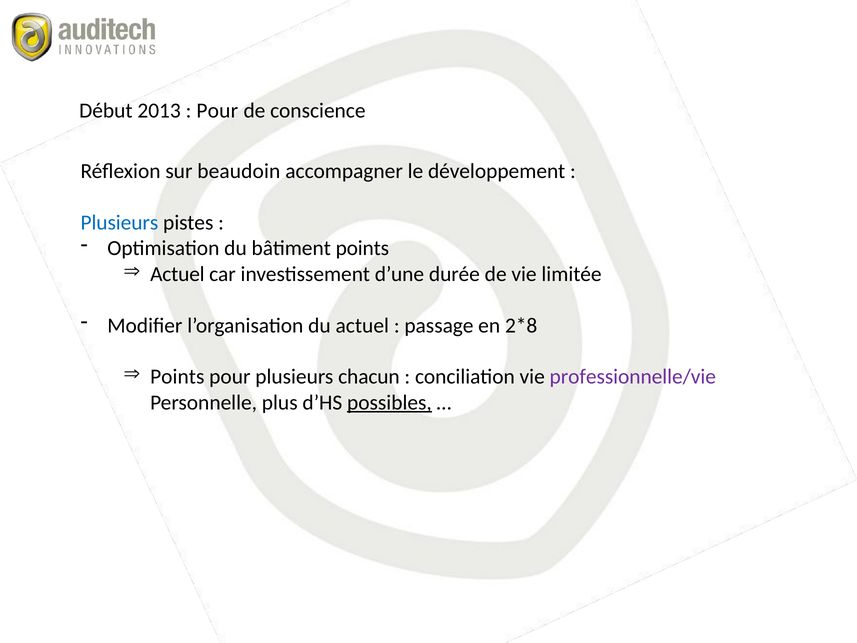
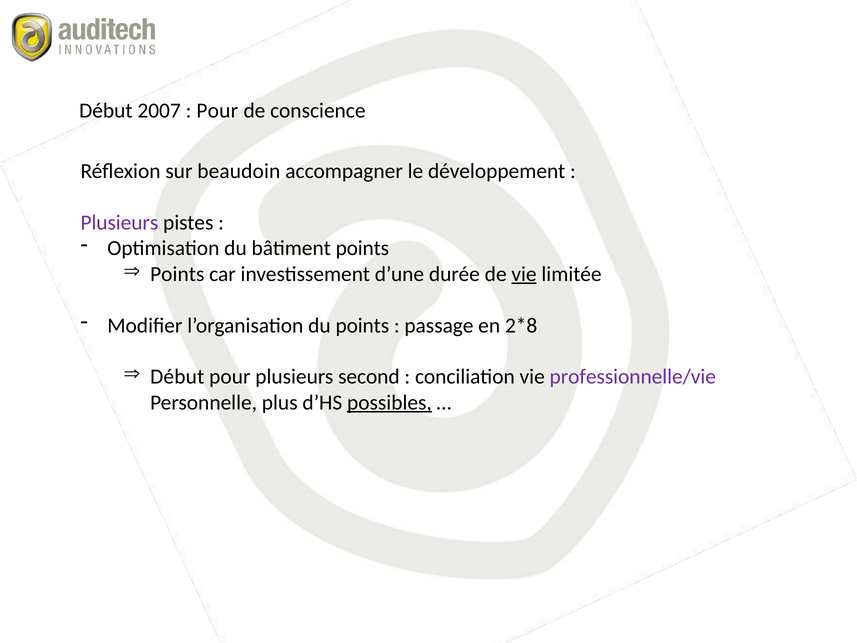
2013: 2013 -> 2007
Plusieurs at (119, 222) colour: blue -> purple
Actuel at (177, 274): Actuel -> Points
vie at (524, 274) underline: none -> present
du actuel: actuel -> points
Points at (177, 377): Points -> Début
chacun: chacun -> second
